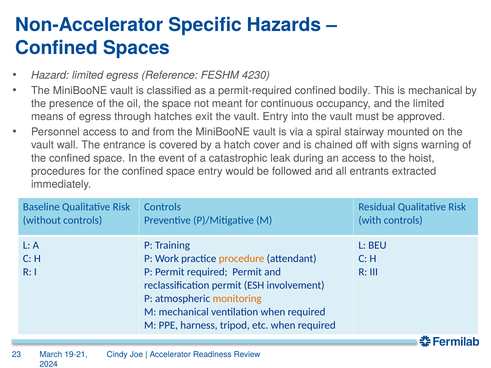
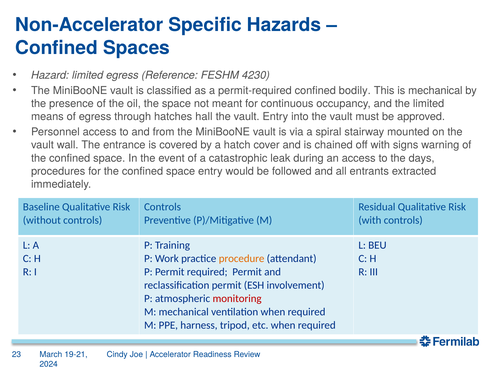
exit: exit -> hall
hoist: hoist -> days
monitoring colour: orange -> red
